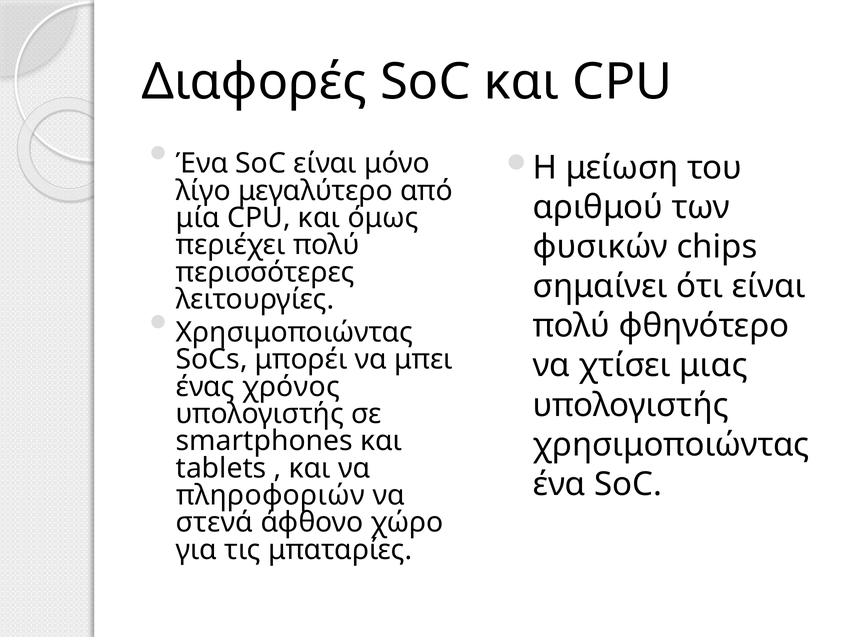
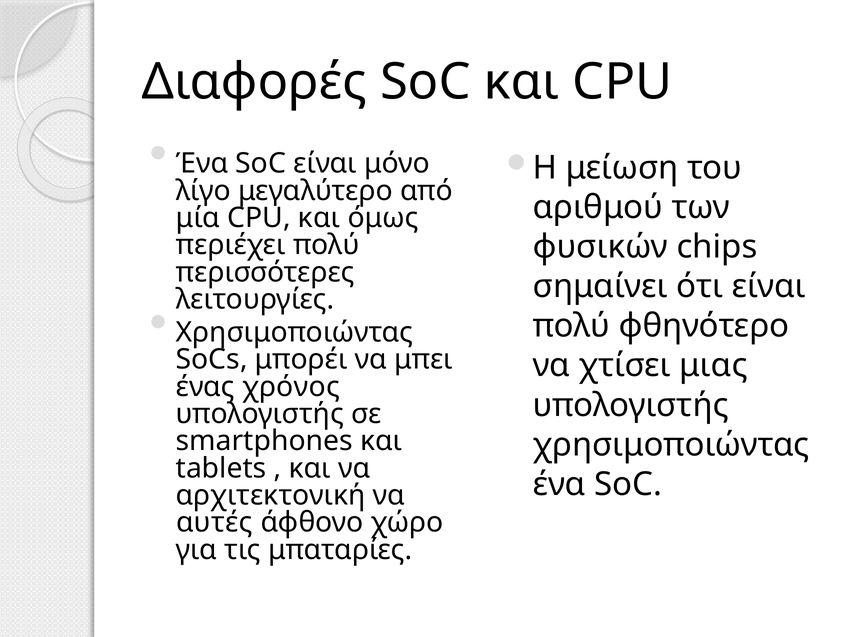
πληροφοριών: πληροφοριών -> αρχιτεκτονική
στενά: στενά -> αυτές
